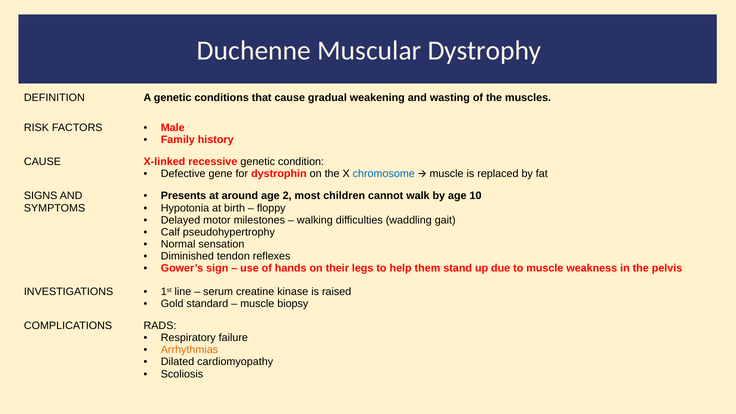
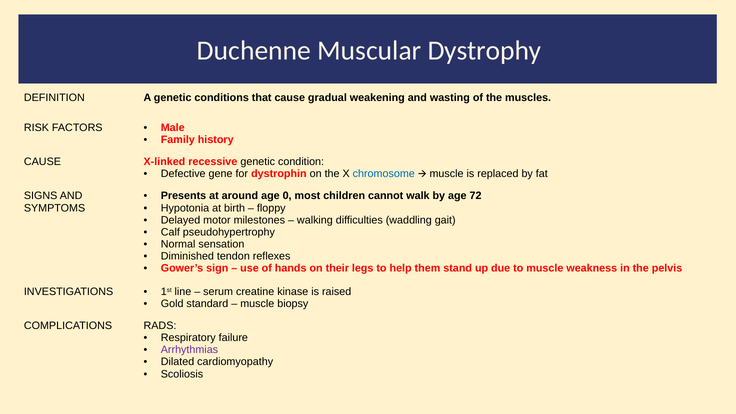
2: 2 -> 0
10: 10 -> 72
Arrhythmias colour: orange -> purple
